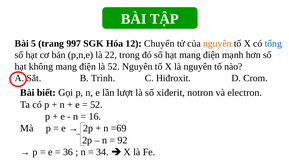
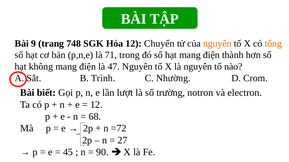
5: 5 -> 9
997: 997 -> 748
tổng colour: blue -> orange
22: 22 -> 71
mạnh: mạnh -> thành
là 52: 52 -> 47
Hiđroxit: Hiđroxit -> Nhường
xiđerit: xiđerit -> trường
52 at (96, 105): 52 -> 12
16: 16 -> 68
=69: =69 -> =72
92: 92 -> 27
36: 36 -> 45
34: 34 -> 90
